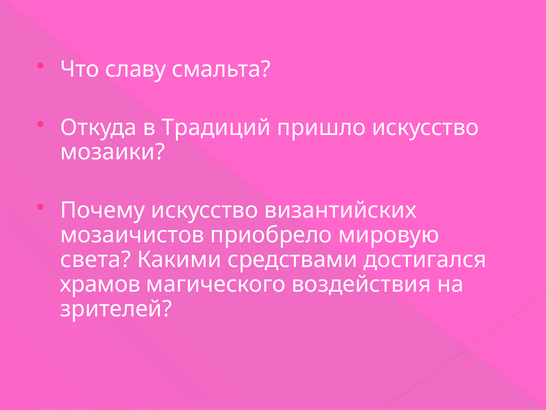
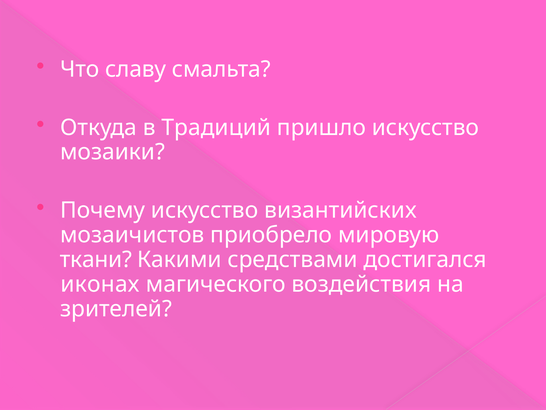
света: света -> ткани
храмов: храмов -> иконах
